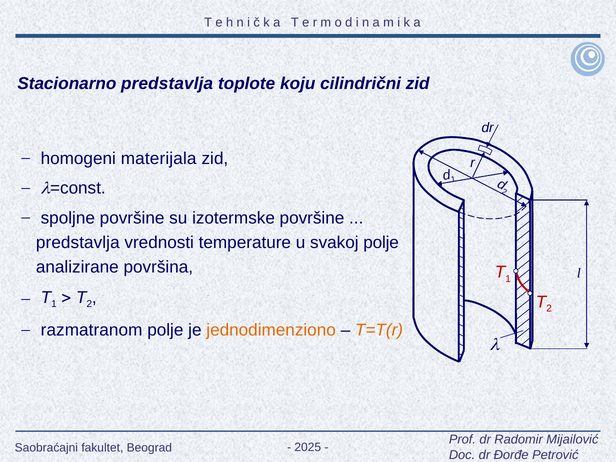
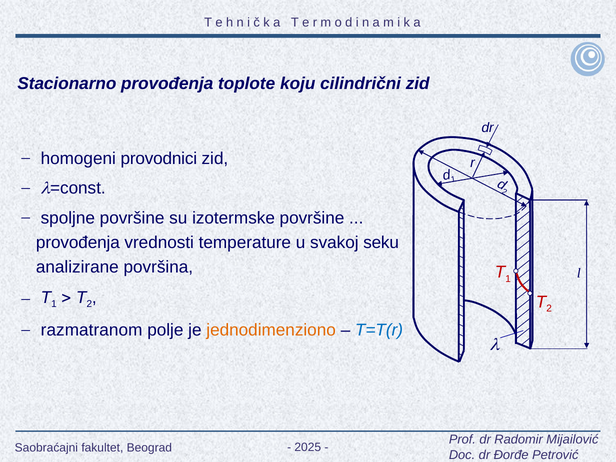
Stacionarno predstavlja: predstavlja -> provođenja
materijala: materijala -> provodnici
predstavlja at (78, 243): predstavlja -> provođenja
svakoj polje: polje -> seku
T=T(r colour: orange -> blue
